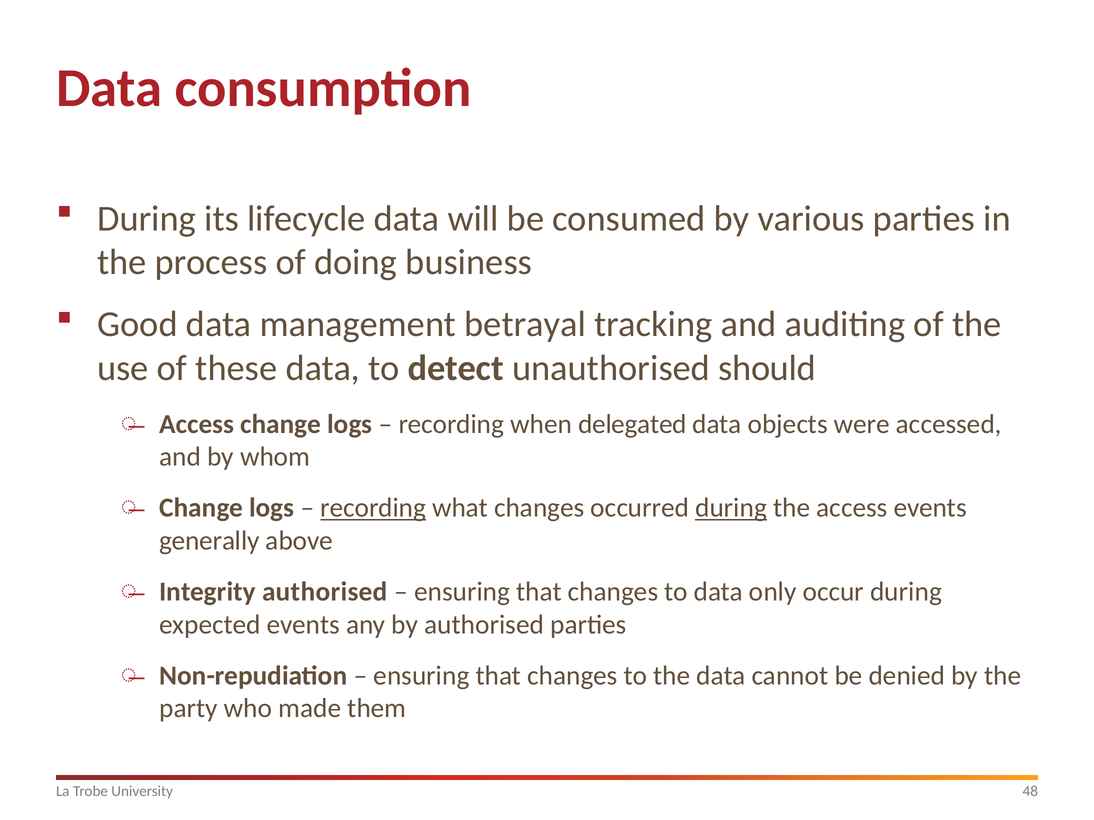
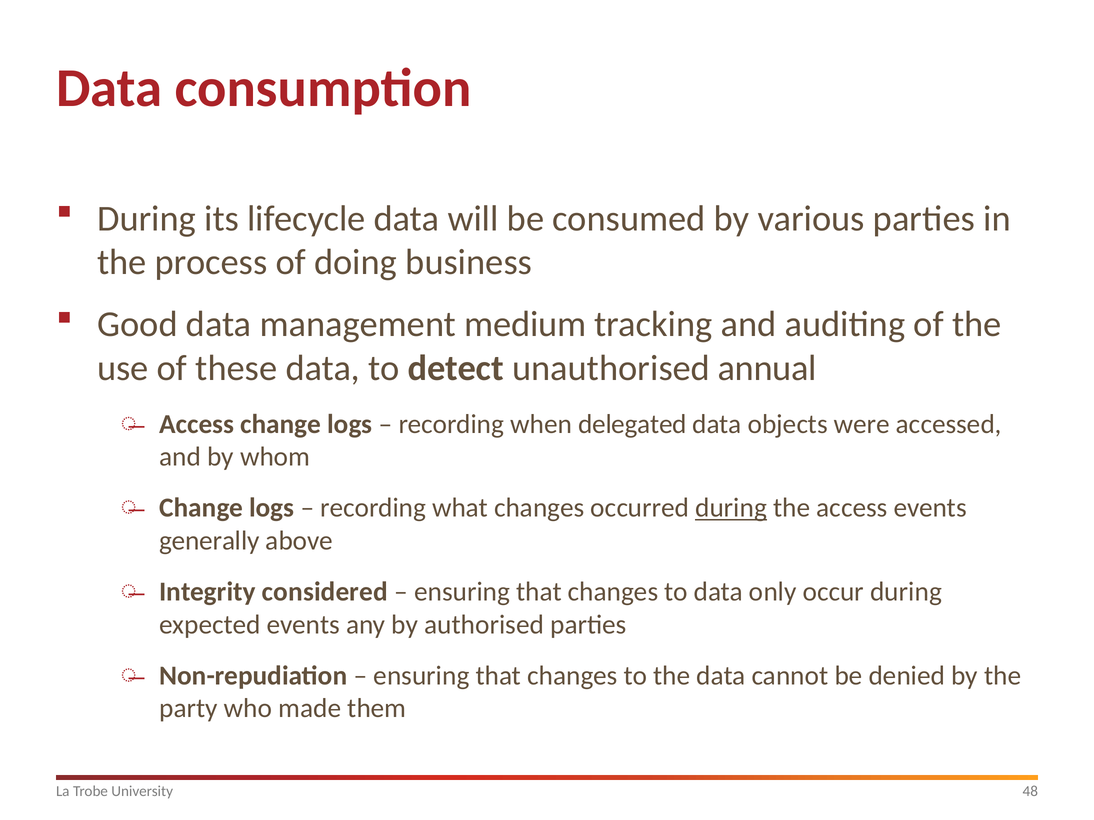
betrayal: betrayal -> medium
should: should -> annual
recording at (373, 508) underline: present -> none
Integrity authorised: authorised -> considered
